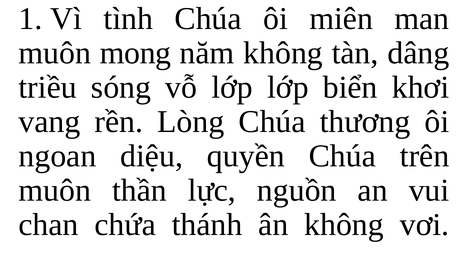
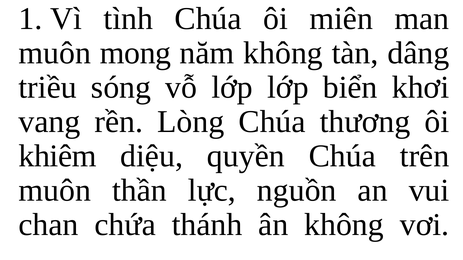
ngoan: ngoan -> khiêm
